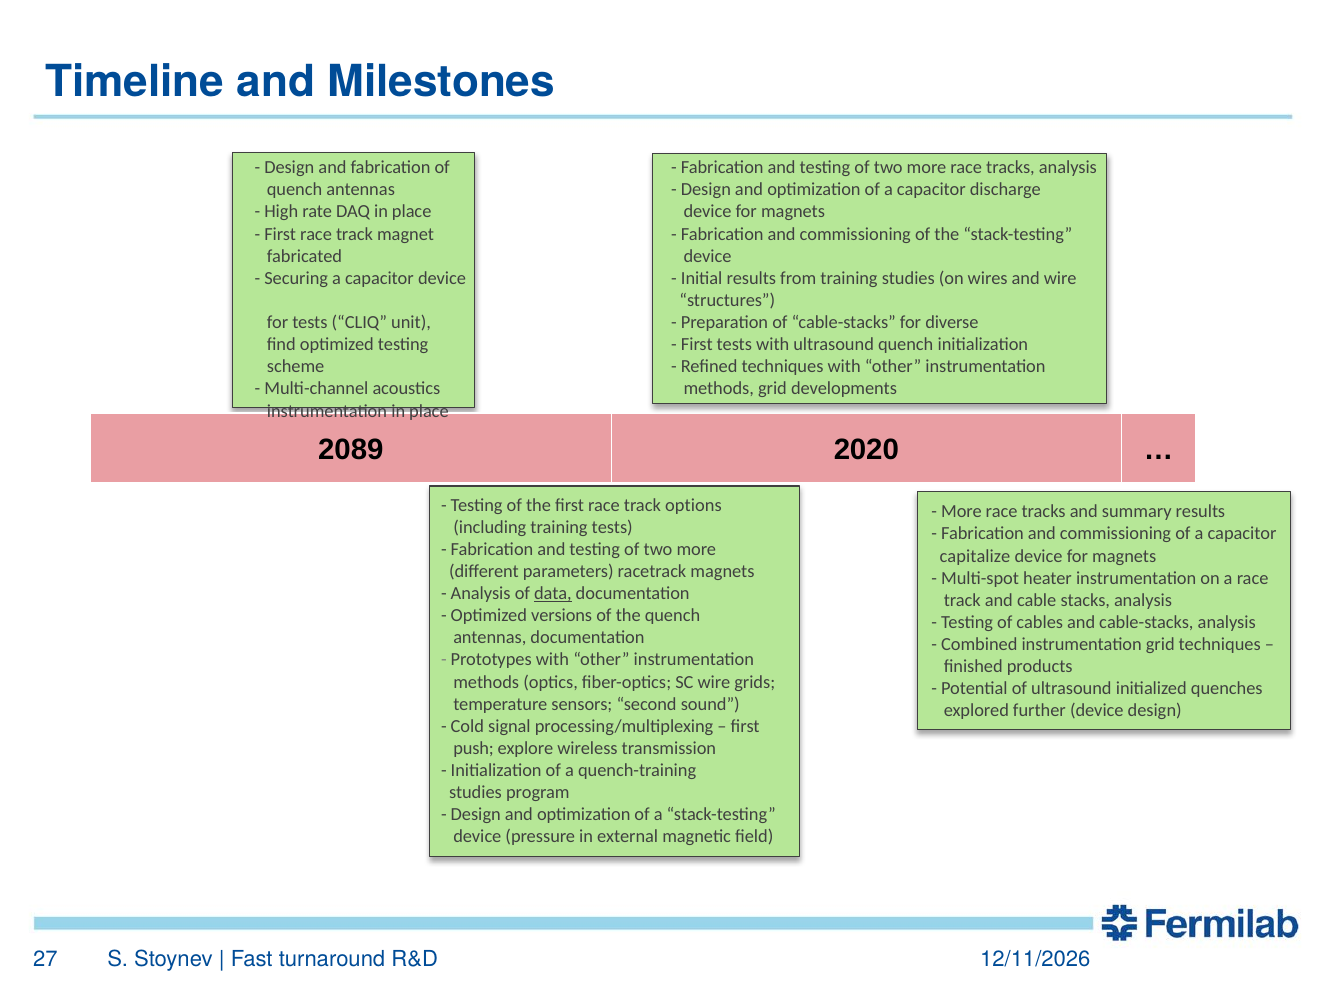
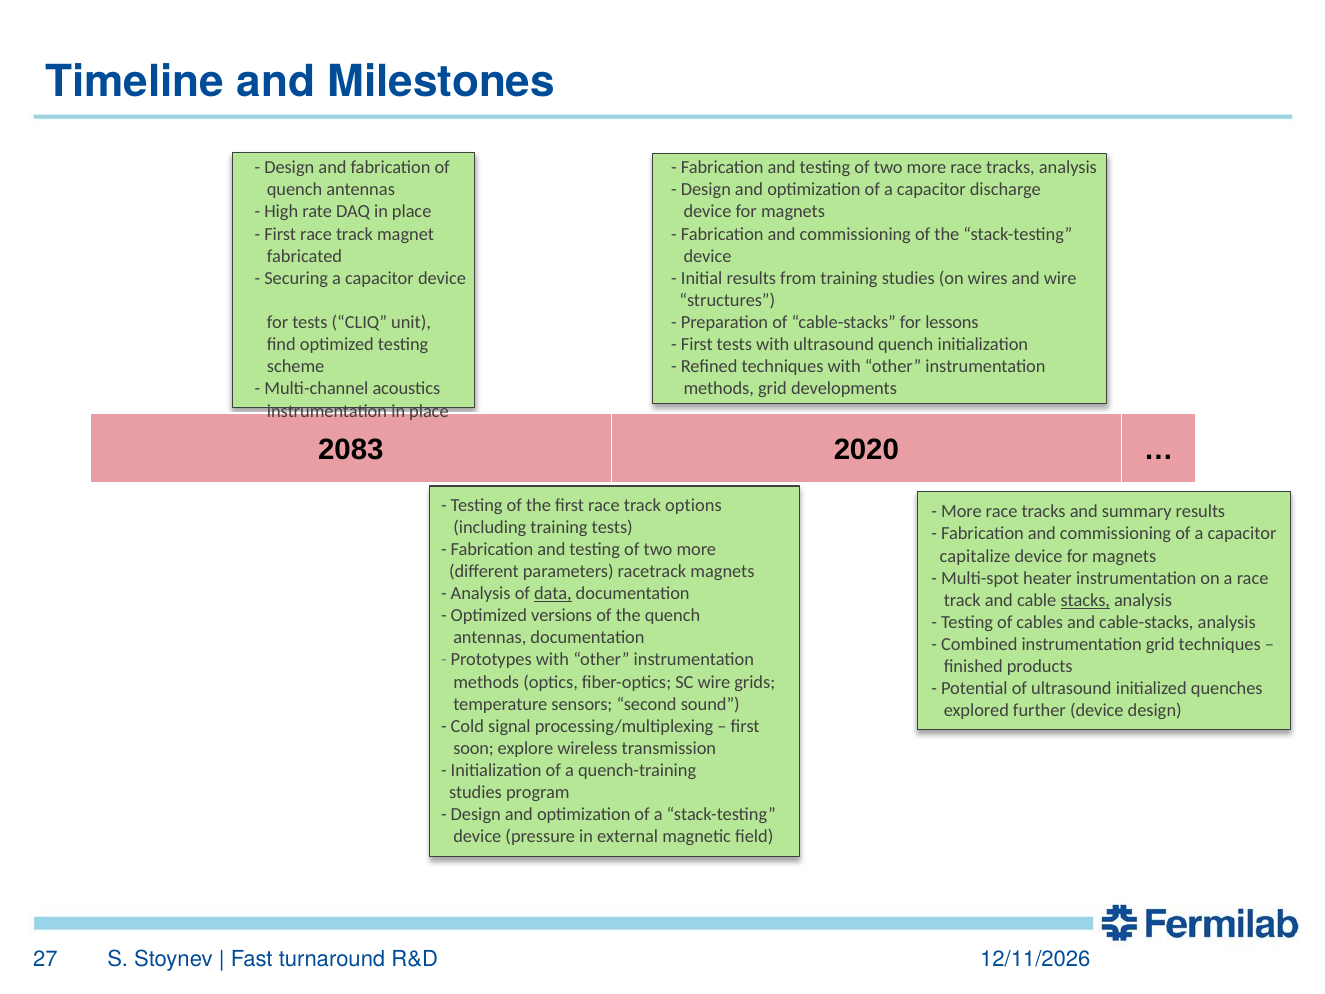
diverse: diverse -> lessons
2089: 2089 -> 2083
stacks underline: none -> present
push: push -> soon
